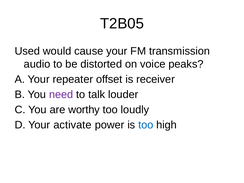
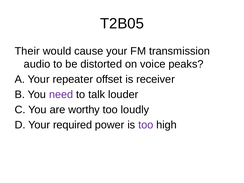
Used: Used -> Their
activate: activate -> required
too at (146, 125) colour: blue -> purple
